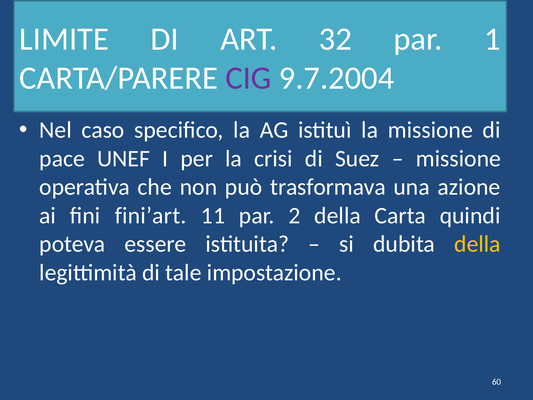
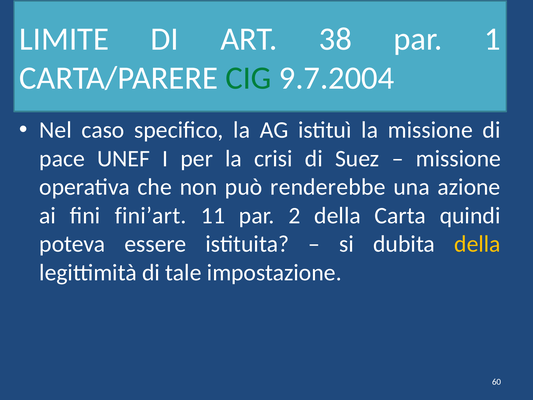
32: 32 -> 38
CIG colour: purple -> green
trasformava: trasformava -> renderebbe
